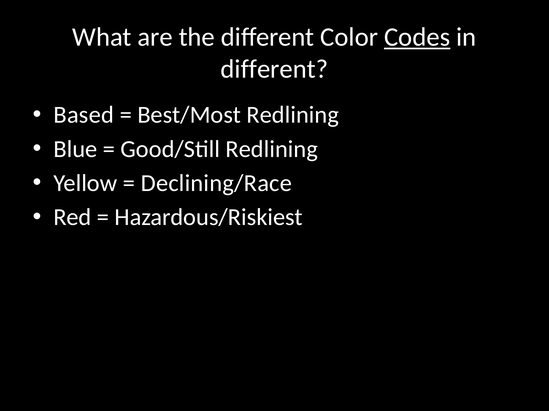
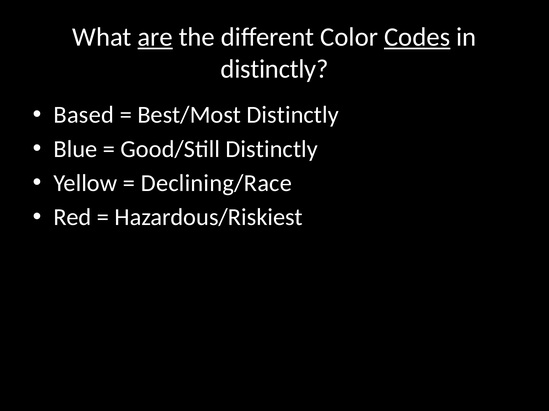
are underline: none -> present
different at (274, 69): different -> distinctly
Best/Most Redlining: Redlining -> Distinctly
Good/Still Redlining: Redlining -> Distinctly
